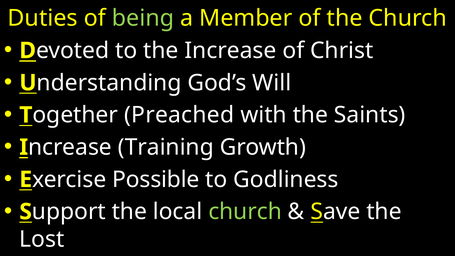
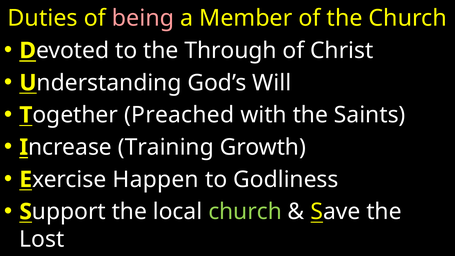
being colour: light green -> pink
Increase: Increase -> Through
Possible: Possible -> Happen
